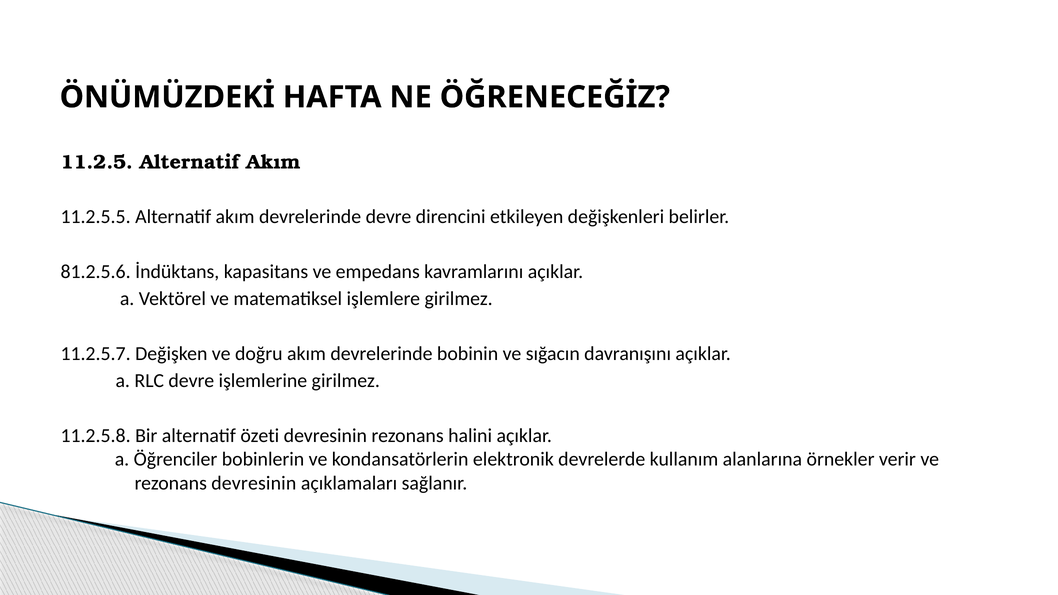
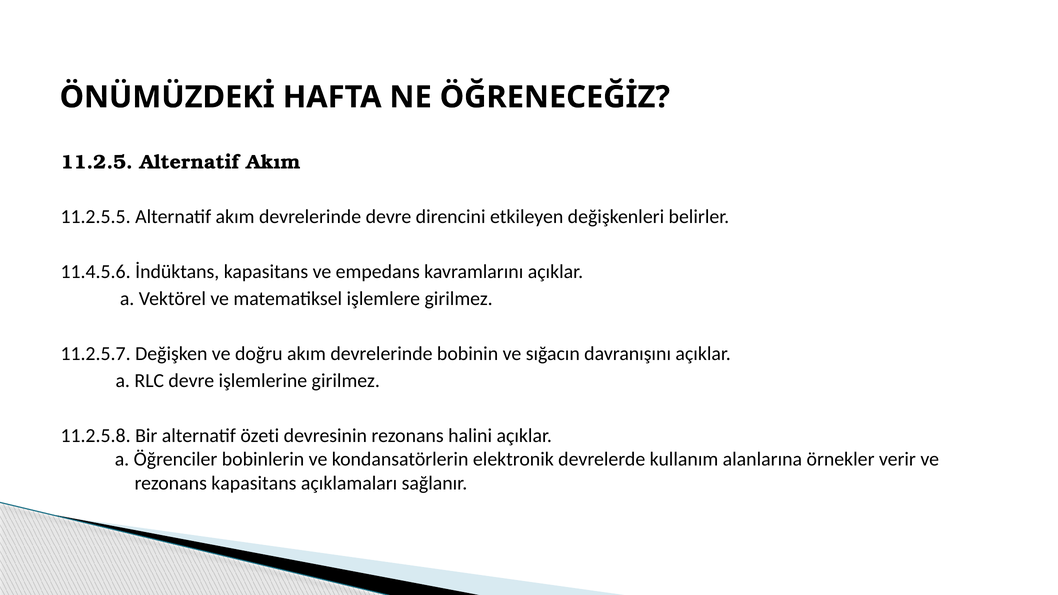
81.2.5.6: 81.2.5.6 -> 11.4.5.6
rezonans devresinin: devresinin -> kapasitans
